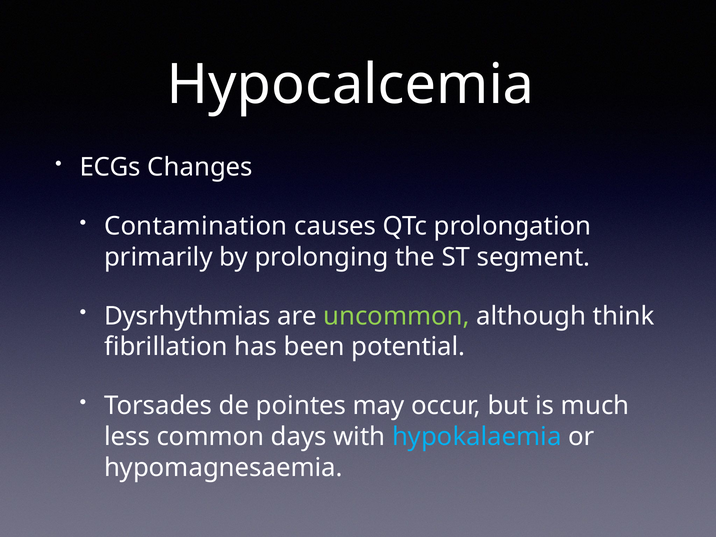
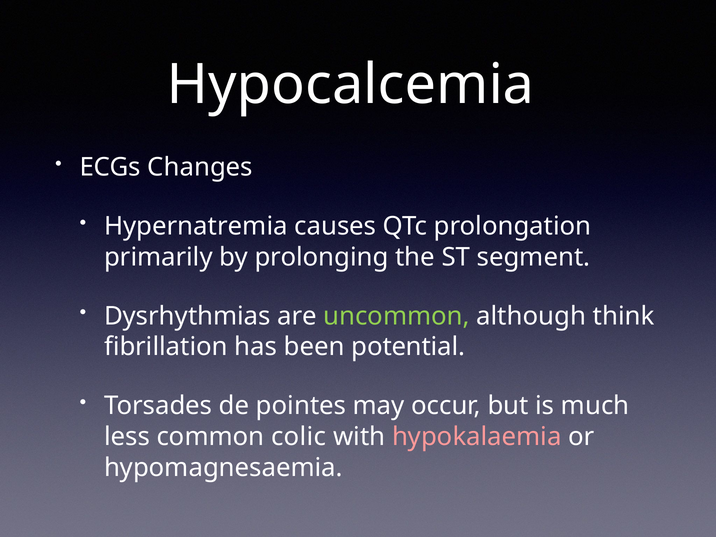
Contamination: Contamination -> Hypernatremia
days: days -> colic
hypokalaemia colour: light blue -> pink
